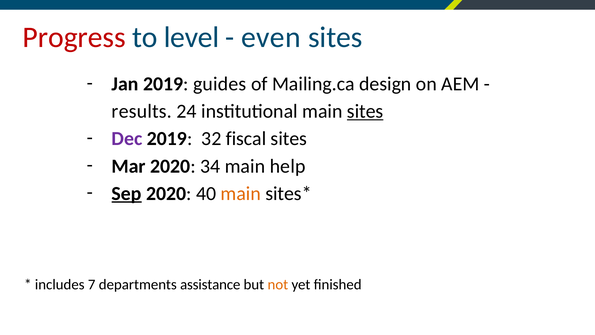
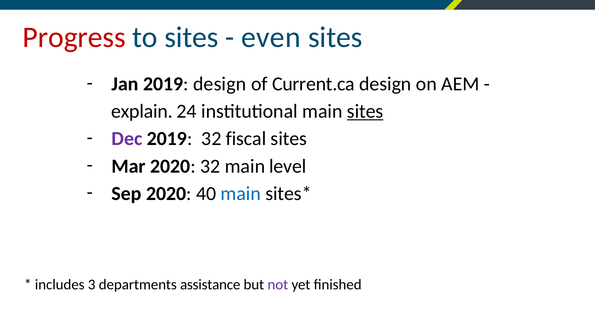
to level: level -> sites
2019 guides: guides -> design
Mailing.ca: Mailing.ca -> Current.ca
results: results -> explain
2020 34: 34 -> 32
help: help -> level
Sep underline: present -> none
main at (241, 193) colour: orange -> blue
7: 7 -> 3
not colour: orange -> purple
